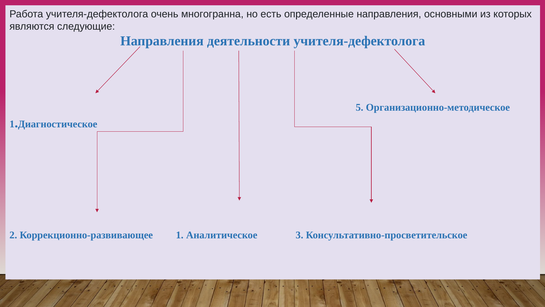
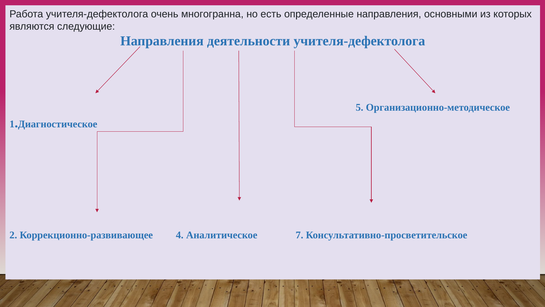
Коррекционно-развивающее 1: 1 -> 4
3: 3 -> 7
